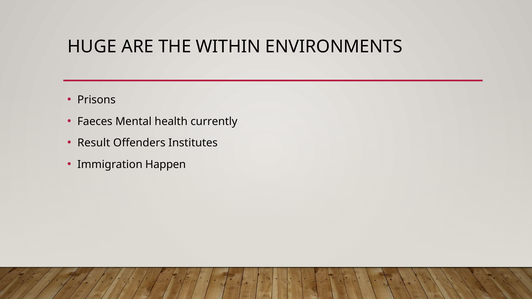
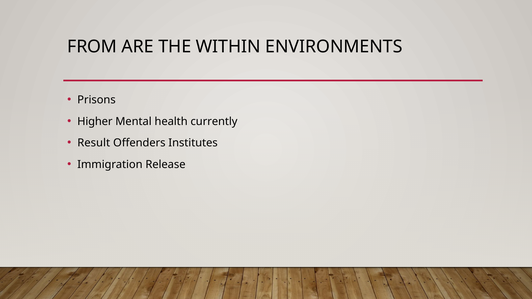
HUGE: HUGE -> FROM
Faeces: Faeces -> Higher
Happen: Happen -> Release
